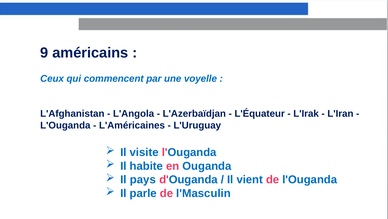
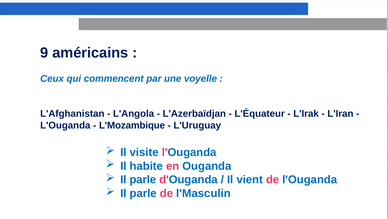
L'Américaines: L'Américaines -> L'Mozambique
pays at (143, 179): pays -> parle
